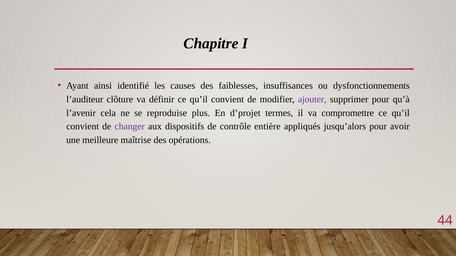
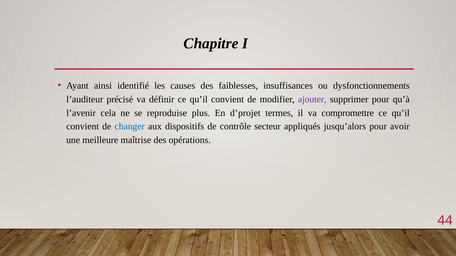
clôture: clôture -> précisé
changer colour: purple -> blue
entière: entière -> secteur
